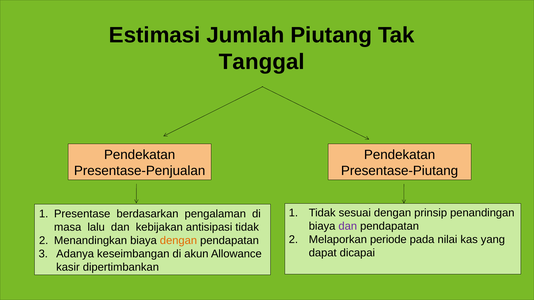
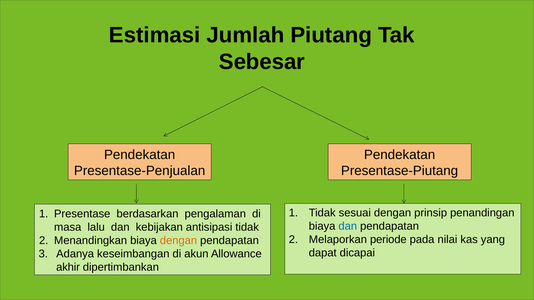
Tanggal: Tanggal -> Sebesar
dan at (348, 226) colour: purple -> blue
kasir: kasir -> akhir
